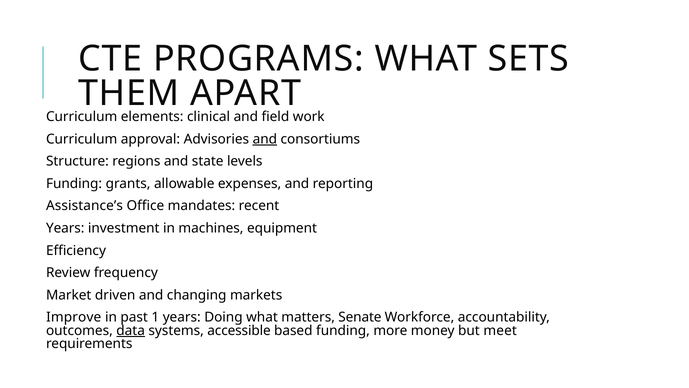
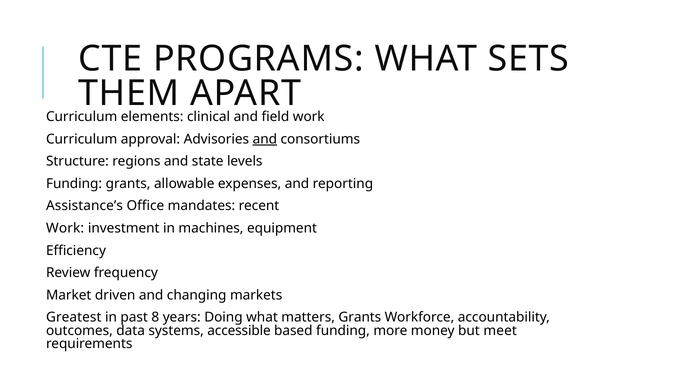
Years at (65, 228): Years -> Work
Improve: Improve -> Greatest
1: 1 -> 8
matters Senate: Senate -> Grants
data underline: present -> none
